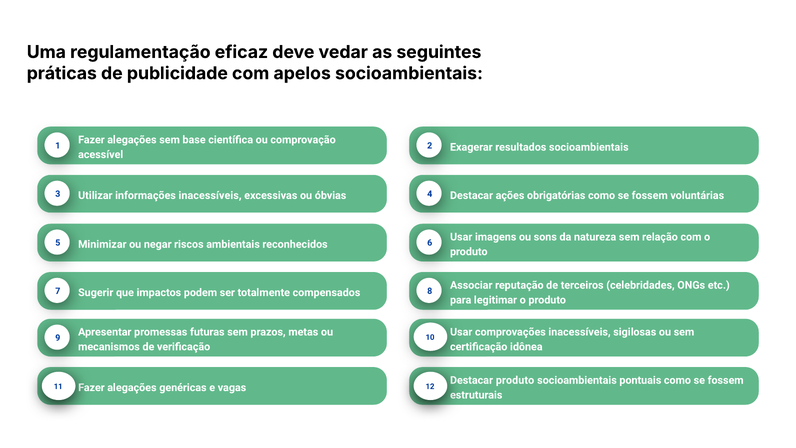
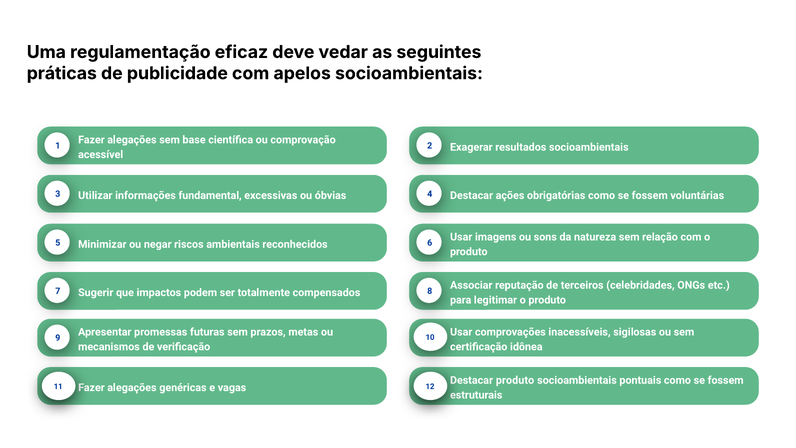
informações inacessíveis: inacessíveis -> fundamental
